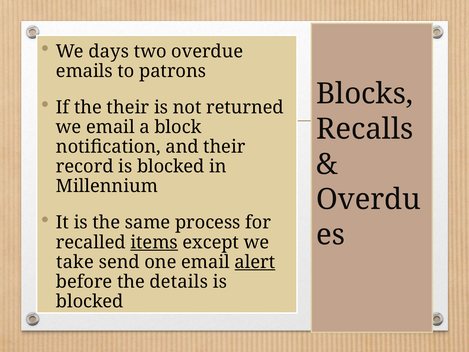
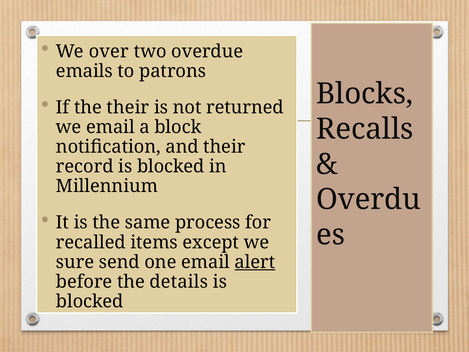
days: days -> over
items underline: present -> none
take: take -> sure
